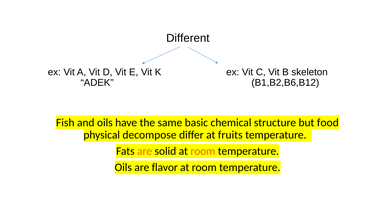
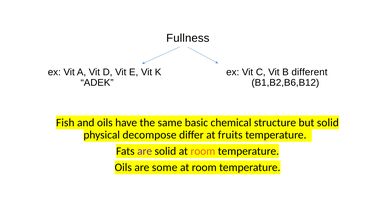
Different: Different -> Fullness
skeleton: skeleton -> different
food at (328, 123): food -> solid
are at (145, 151) colour: orange -> purple
flavor: flavor -> some
